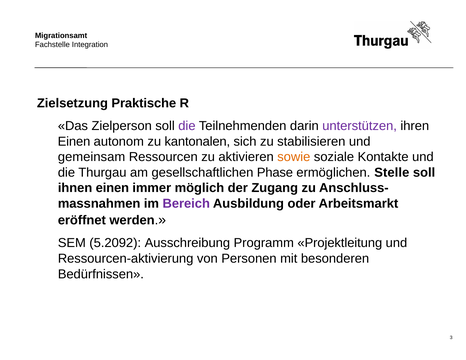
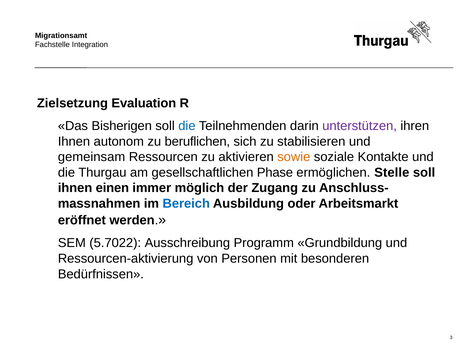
Praktische: Praktische -> Evaluation
Zielperson: Zielperson -> Bisherigen
die at (187, 126) colour: purple -> blue
Einen at (74, 141): Einen -> Ihnen
kantonalen: kantonalen -> beruflichen
Bereich colour: purple -> blue
5.2092: 5.2092 -> 5.7022
Projektleitung: Projektleitung -> Grundbildung
